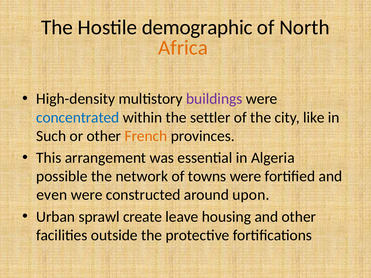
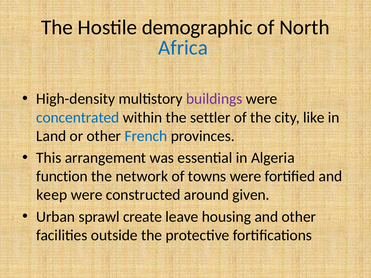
Africa colour: orange -> blue
Such: Such -> Land
French colour: orange -> blue
possible: possible -> function
even: even -> keep
upon: upon -> given
